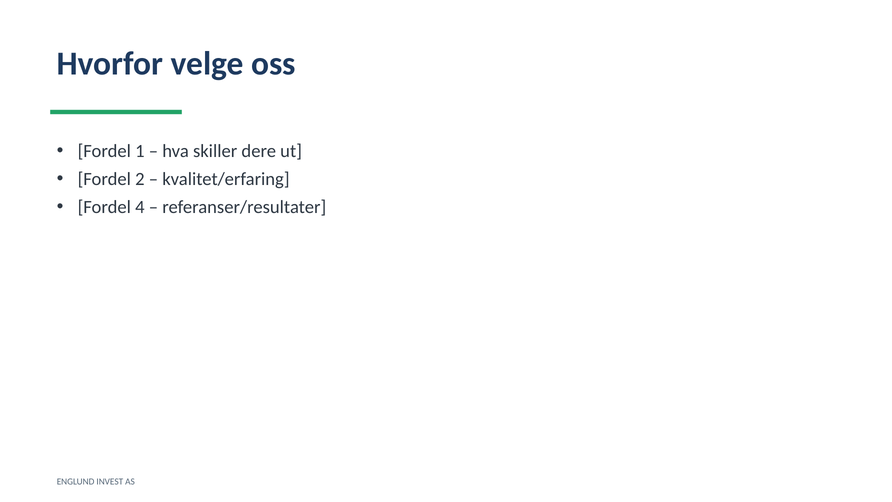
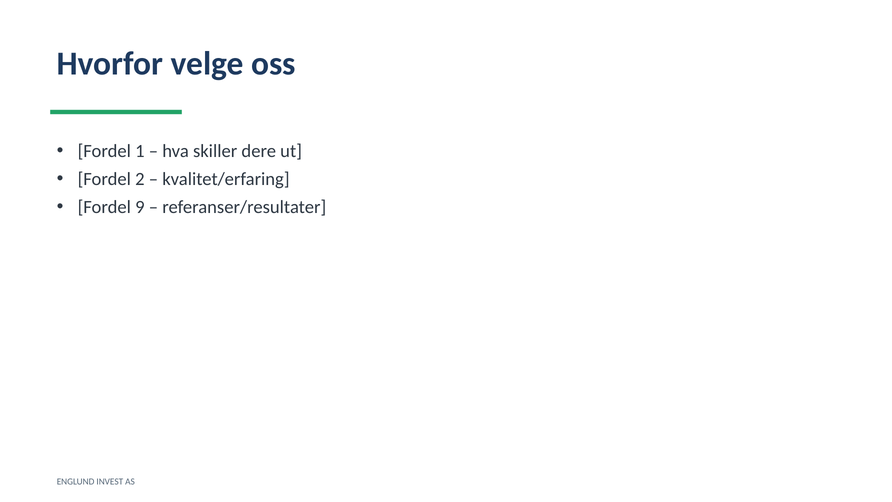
4: 4 -> 9
